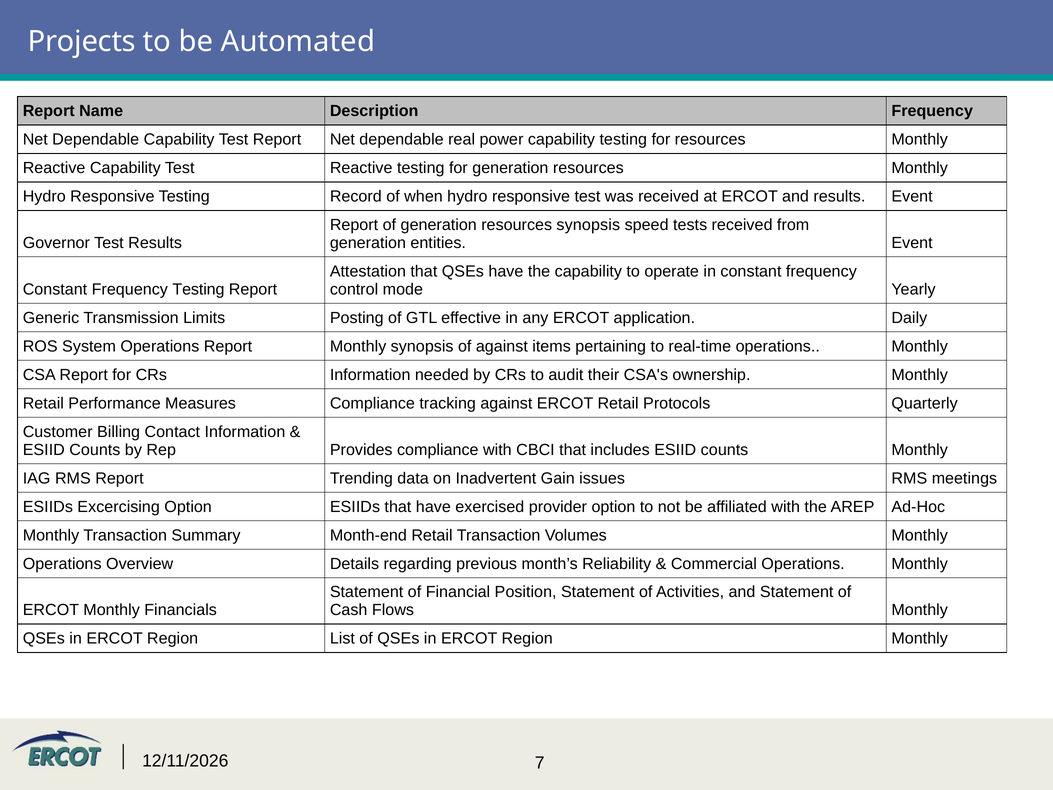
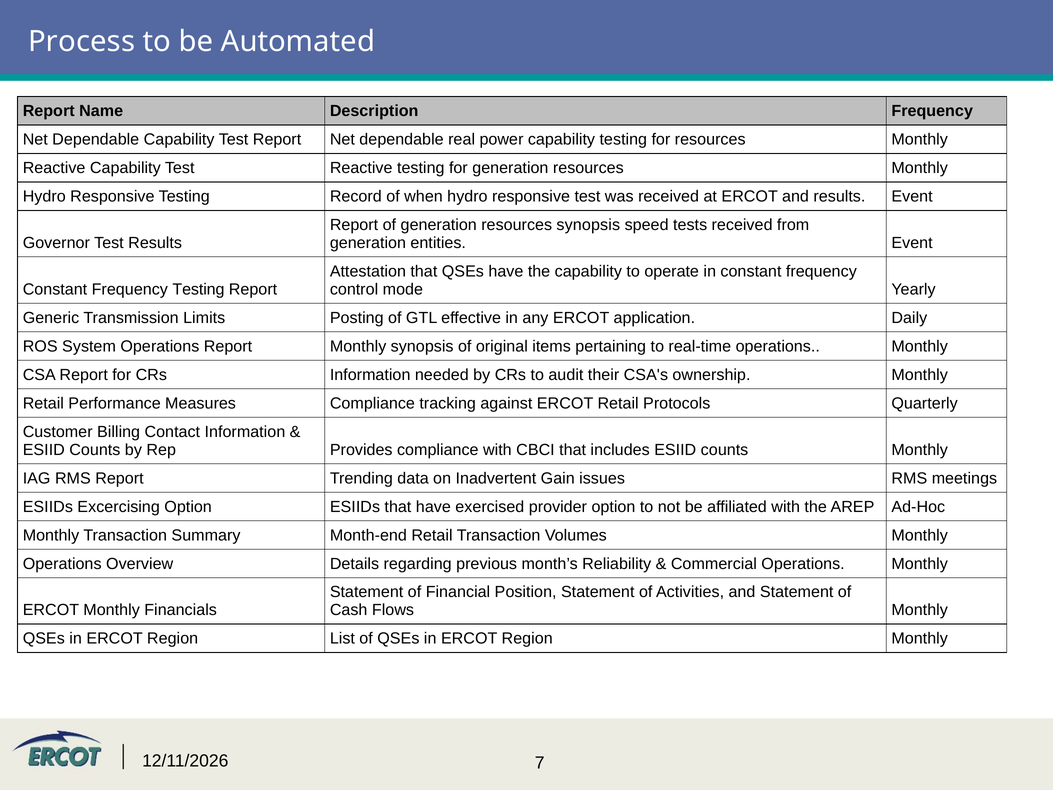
Projects: Projects -> Process
of against: against -> original
